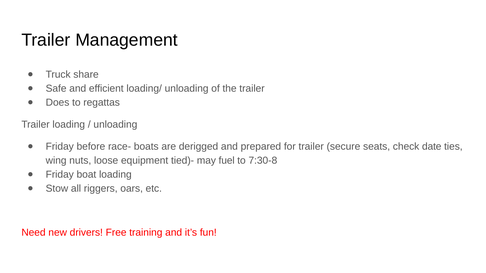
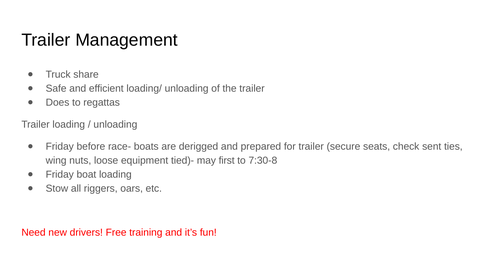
date: date -> sent
fuel: fuel -> first
